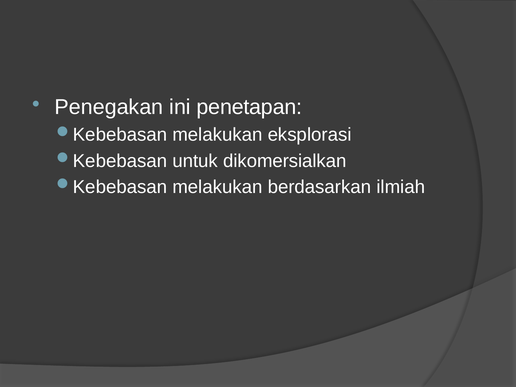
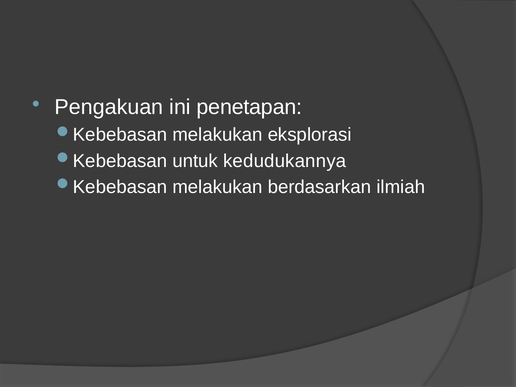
Penegakan: Penegakan -> Pengakuan
dikomersialkan: dikomersialkan -> kedudukannya
